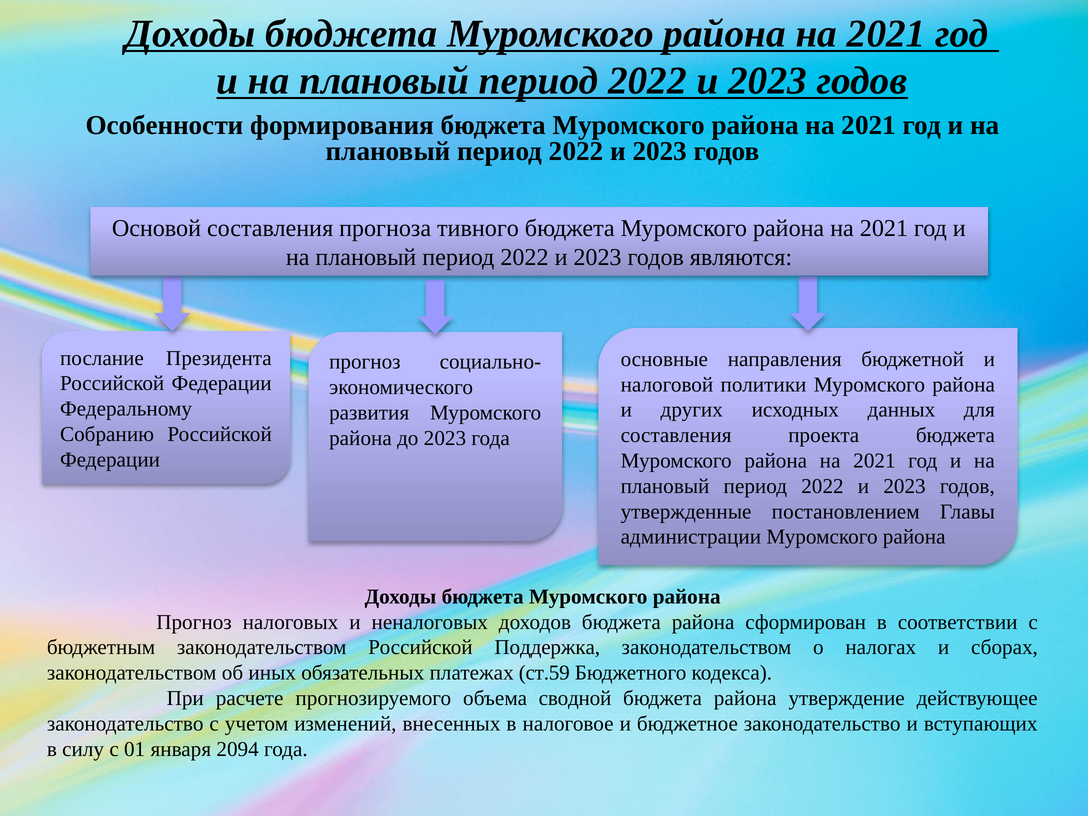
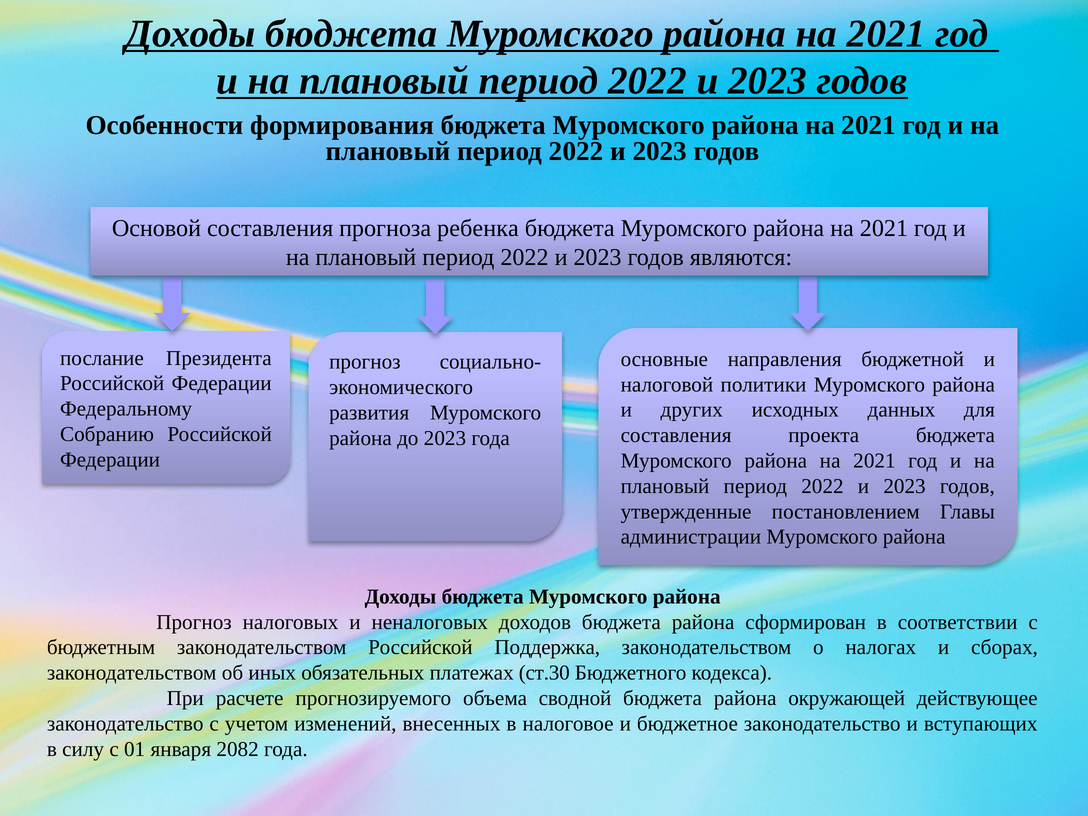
тивного: тивного -> ребенка
ст.59: ст.59 -> ст.30
утверждение: утверждение -> окружающей
2094: 2094 -> 2082
